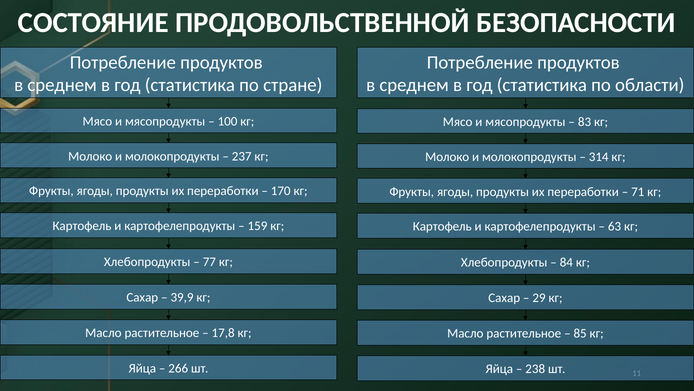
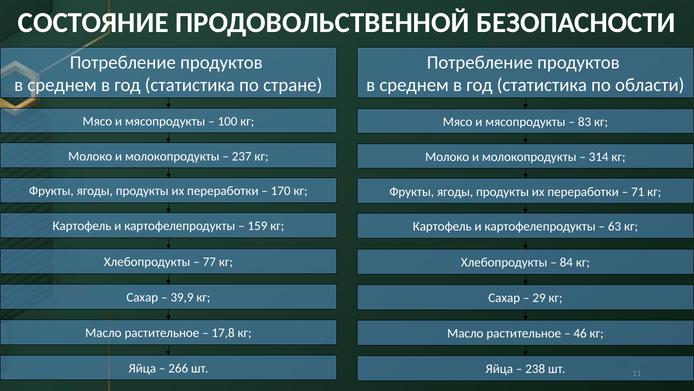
85: 85 -> 46
